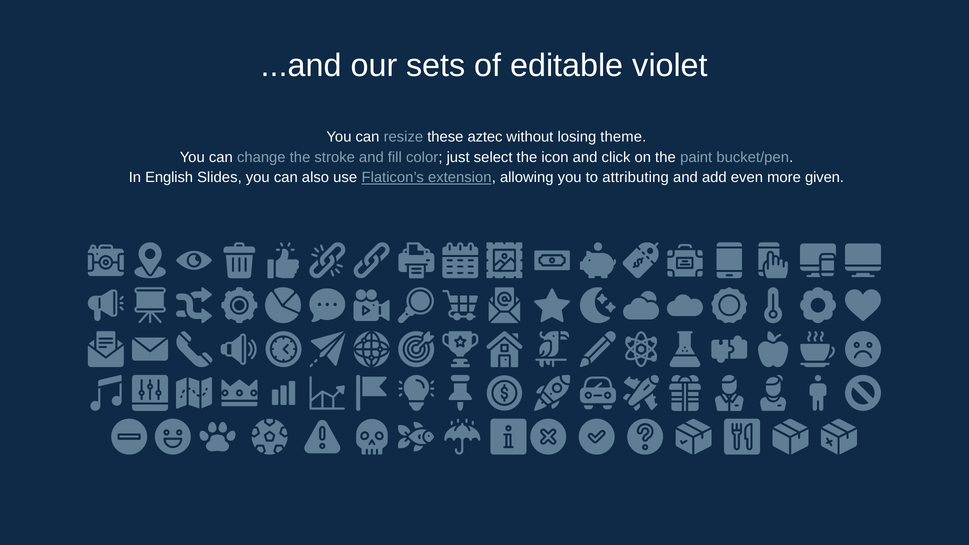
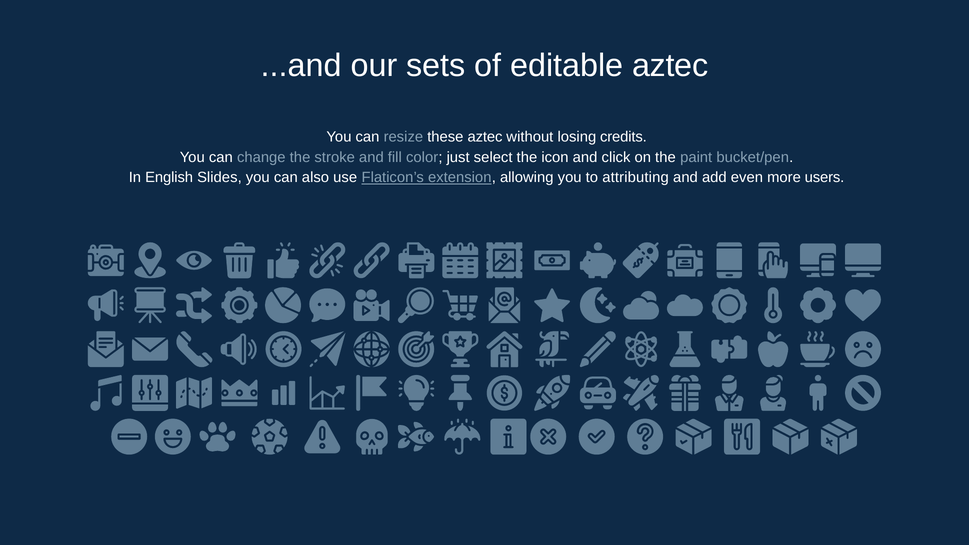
editable violet: violet -> aztec
theme: theme -> credits
given: given -> users
